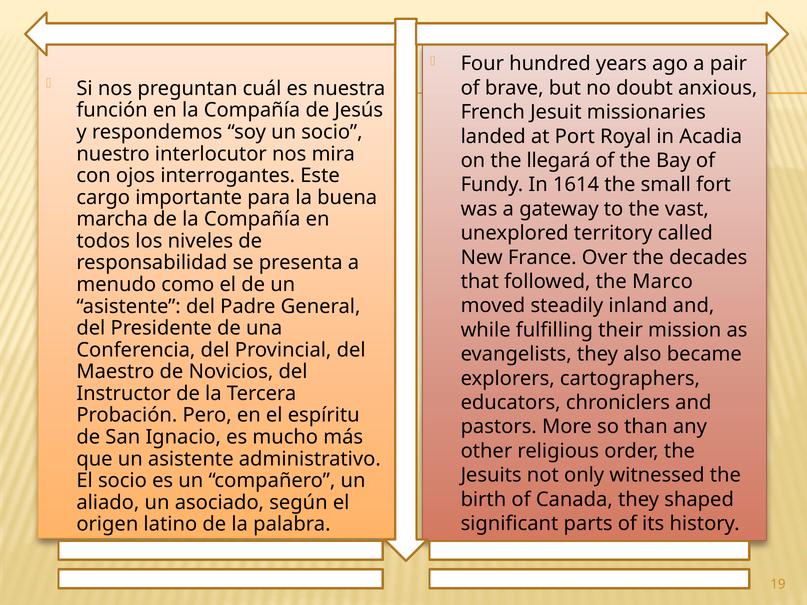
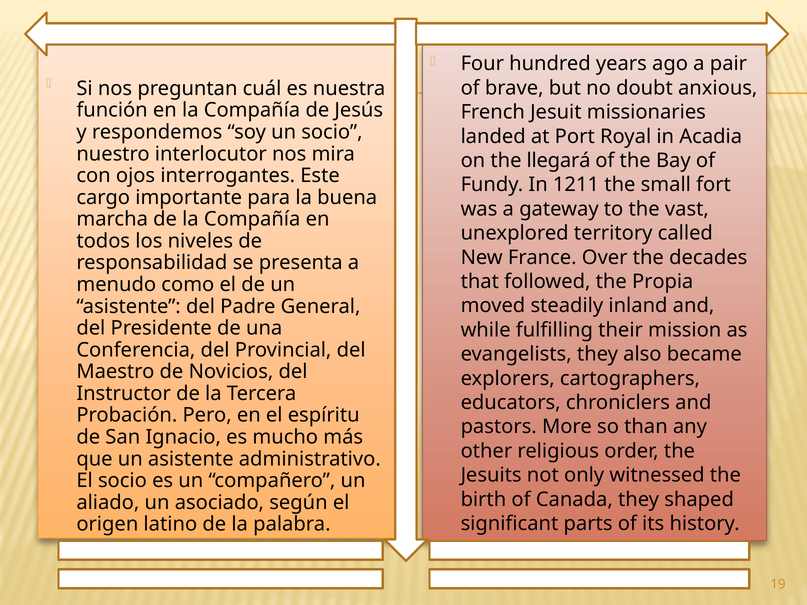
1614: 1614 -> 1211
Marco: Marco -> Propia
